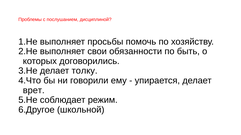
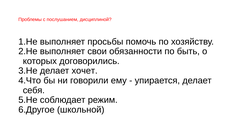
толку: толку -> хочет
врет: врет -> себя
